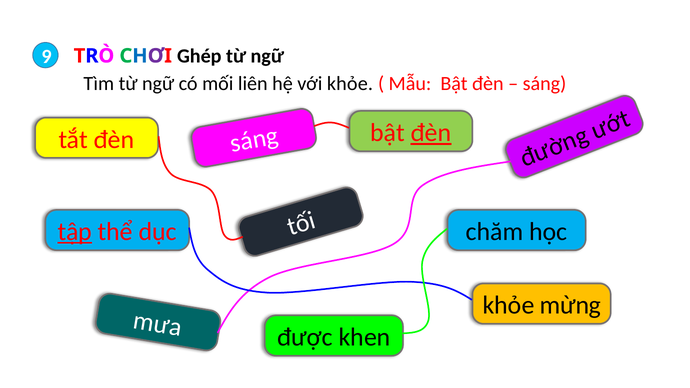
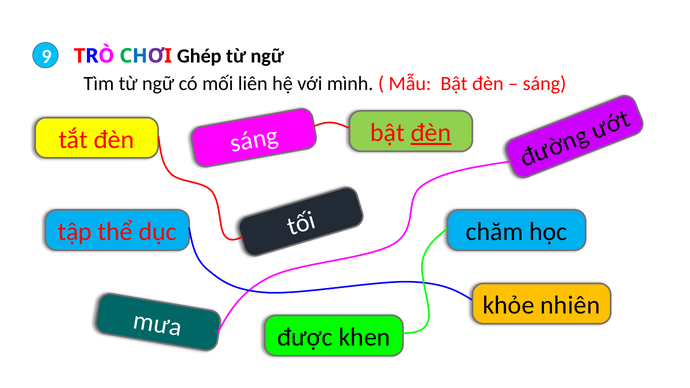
với khỏe: khỏe -> mình
tập underline: present -> none
mừng: mừng -> nhiên
